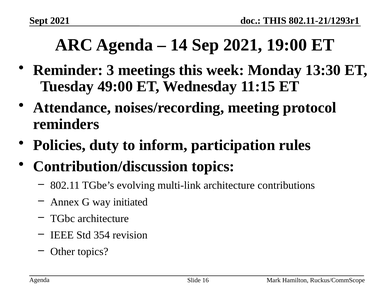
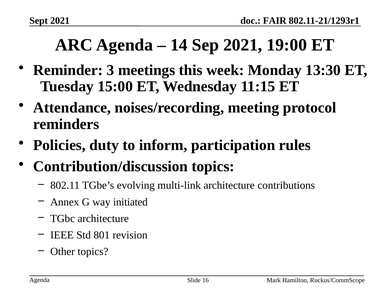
THIS at (275, 21): THIS -> FAIR
49:00: 49:00 -> 15:00
354: 354 -> 801
